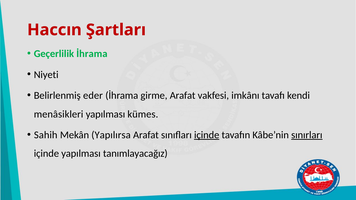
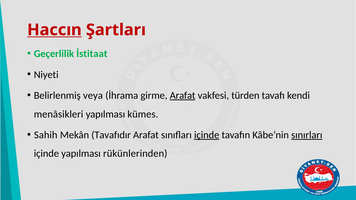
Haccın underline: none -> present
Geçerlilik İhrama: İhrama -> İstitaat
eder: eder -> veya
Arafat at (183, 96) underline: none -> present
imkânı: imkânı -> türden
Yapılırsa: Yapılırsa -> Tavafıdır
tanımlayacağız: tanımlayacağız -> rükünlerinden
